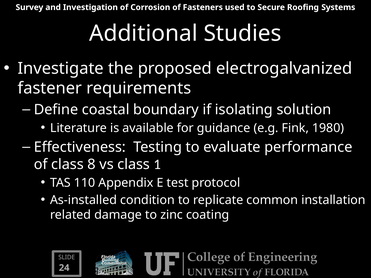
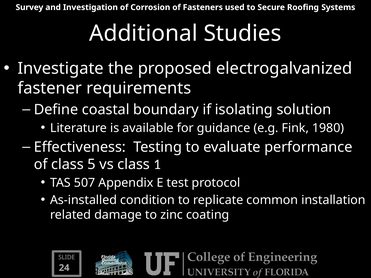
8: 8 -> 5
110: 110 -> 507
